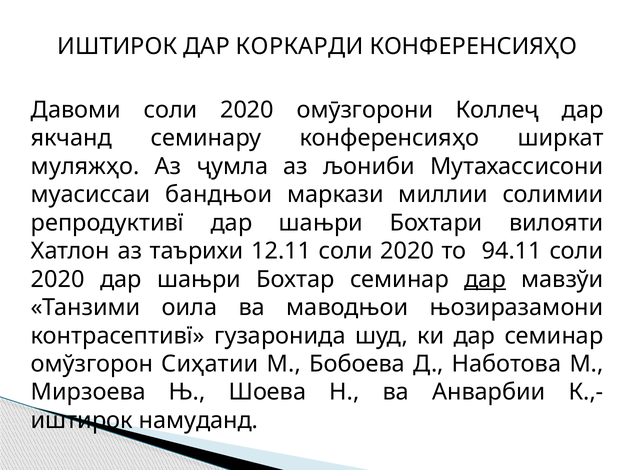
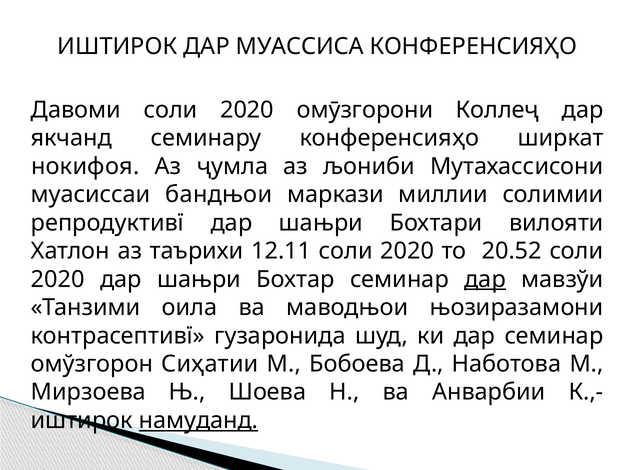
КОРКАРДИ: КОРКАРДИ -> МУАССИСА
муляжҳо: муляжҳо -> нокифоя
94.11: 94.11 -> 20.52
намуданд underline: none -> present
